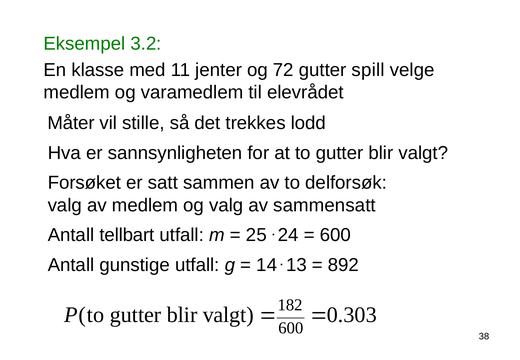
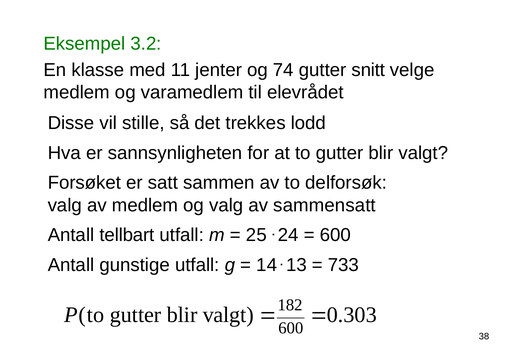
72: 72 -> 74
spill: spill -> snitt
Måter: Måter -> Disse
892: 892 -> 733
